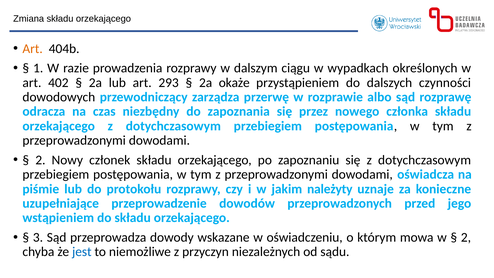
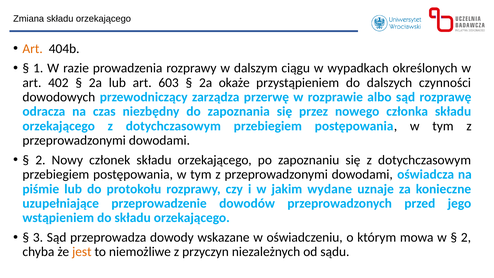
293: 293 -> 603
należyty: należyty -> wydane
jest colour: blue -> orange
